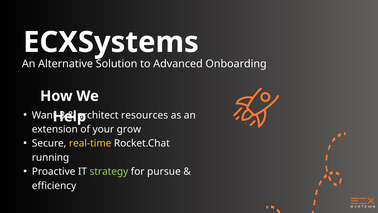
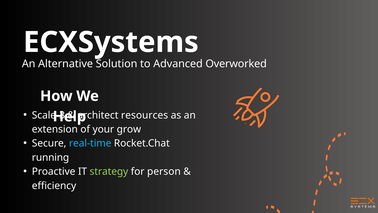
Onboarding: Onboarding -> Overworked
Want-3: Want-3 -> Scale-3
real-time colour: yellow -> light blue
pursue: pursue -> person
